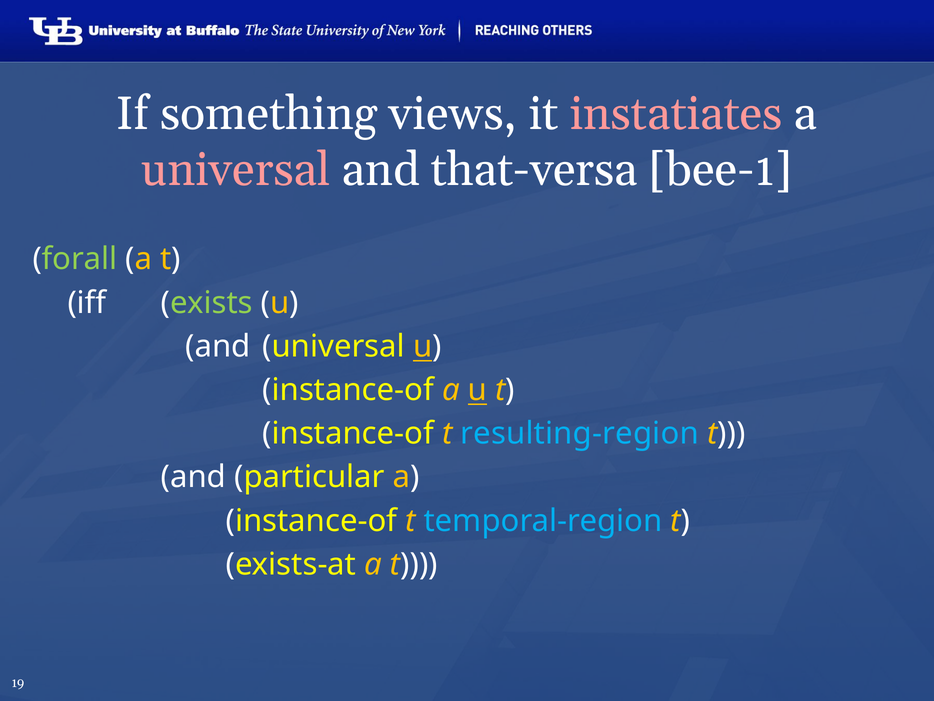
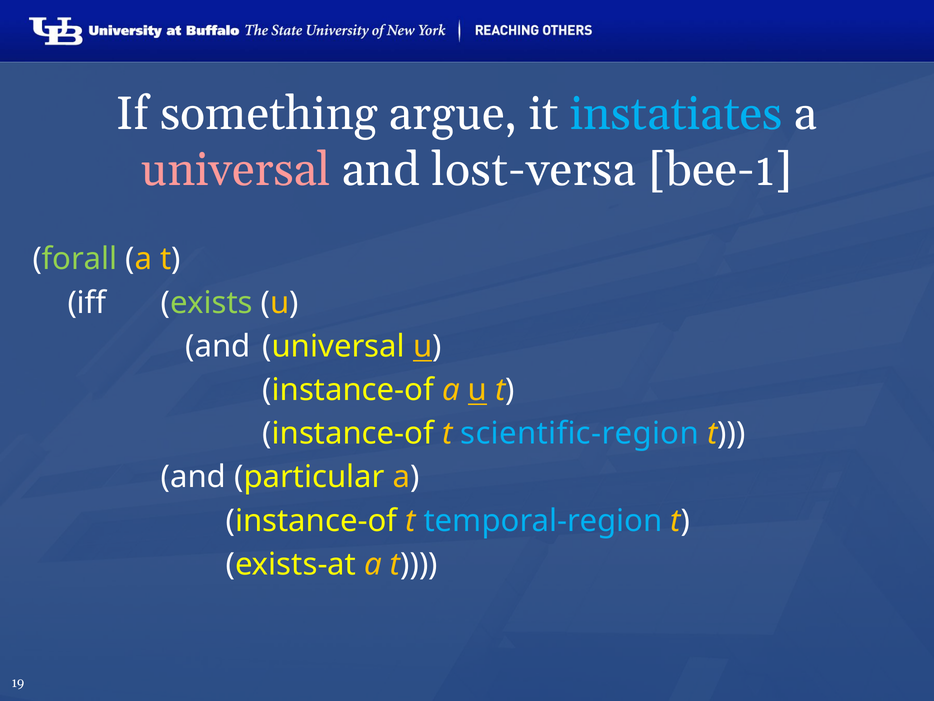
views: views -> argue
instatiates colour: pink -> light blue
that-versa: that-versa -> lost-versa
resulting-region: resulting-region -> scientific-region
